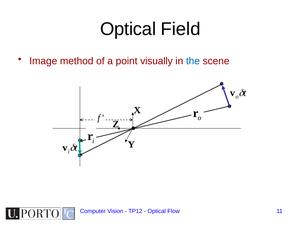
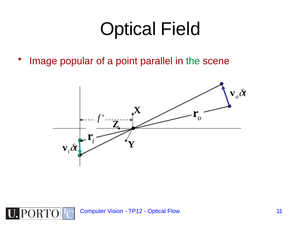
method: method -> popular
visually: visually -> parallel
the colour: blue -> green
